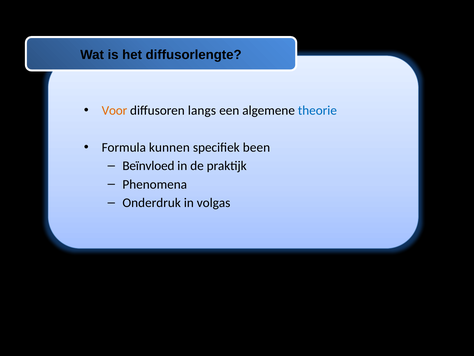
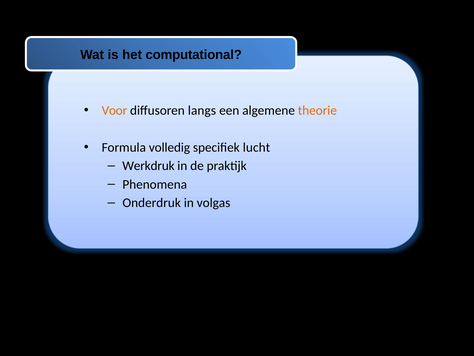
diffusorlengte: diffusorlengte -> computational
theorie colour: blue -> orange
kunnen: kunnen -> volledig
been: been -> lucht
Beïnvloed: Beïnvloed -> Werkdruk
